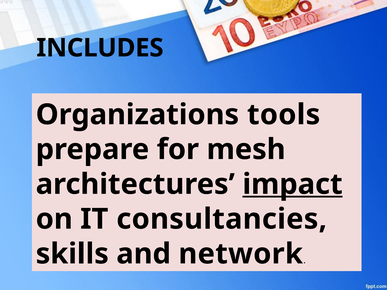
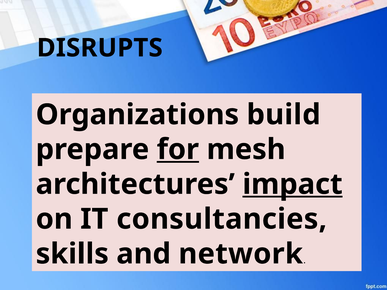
INCLUDES: INCLUDES -> DISRUPTS
tools: tools -> build
for underline: none -> present
